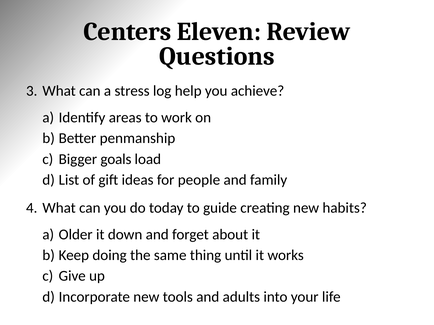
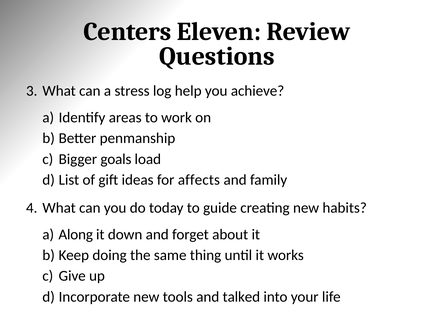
people: people -> affects
Older: Older -> Along
adults: adults -> talked
